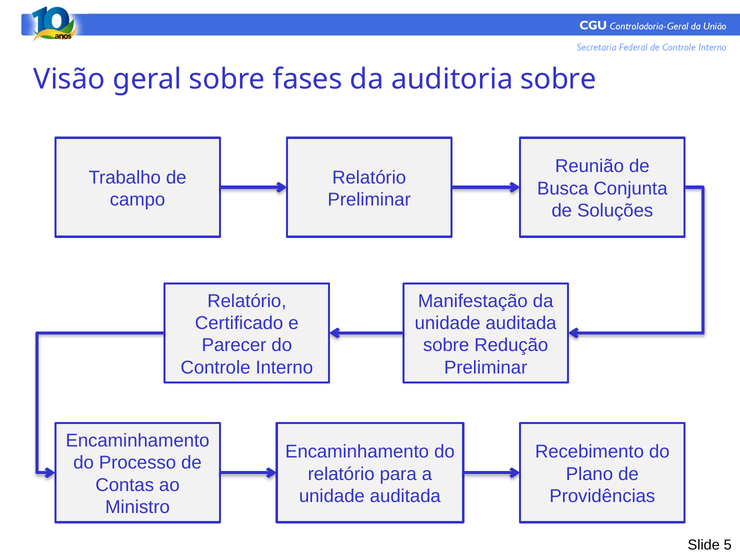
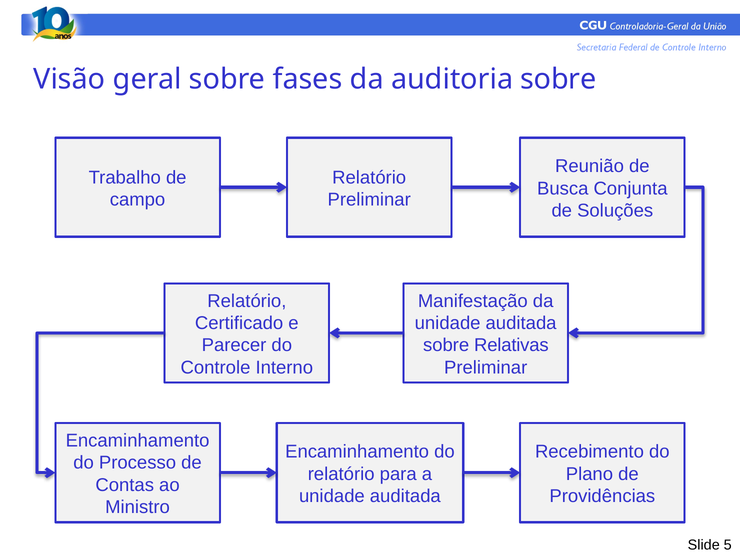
Redução: Redução -> Relativas
